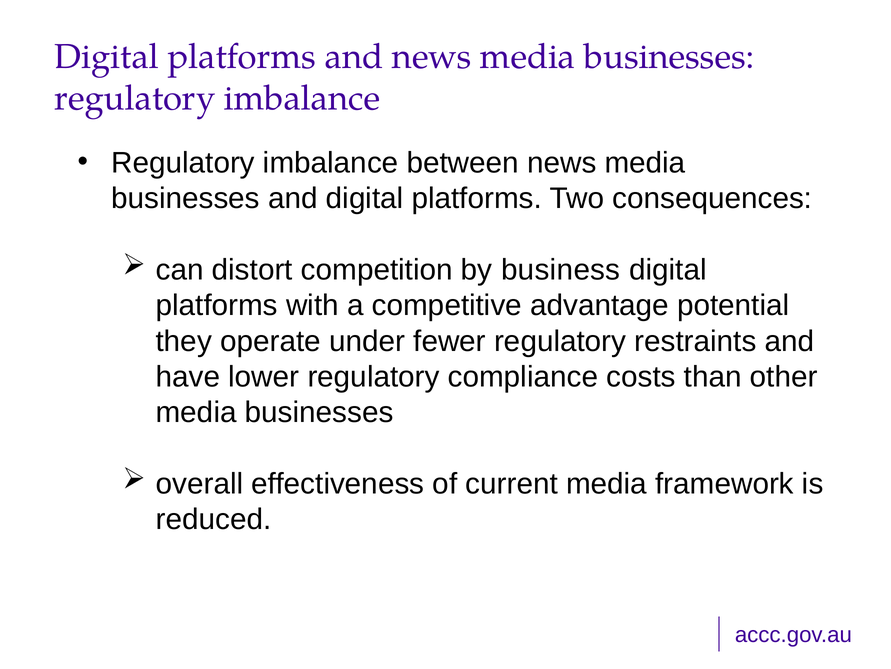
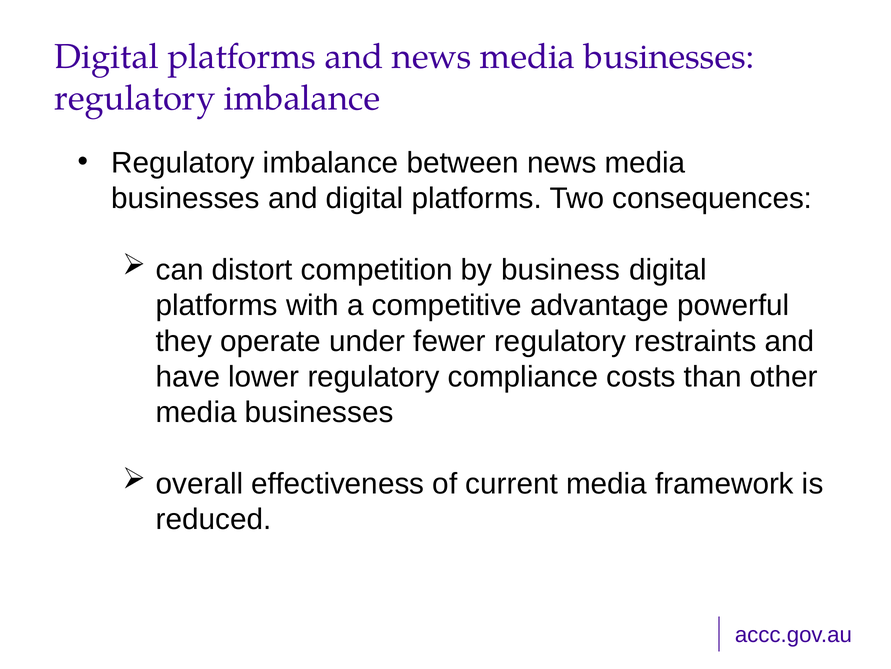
potential: potential -> powerful
